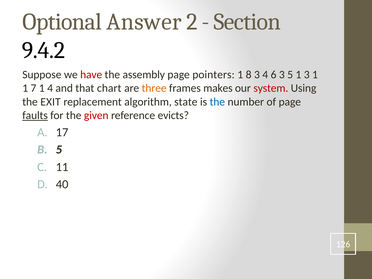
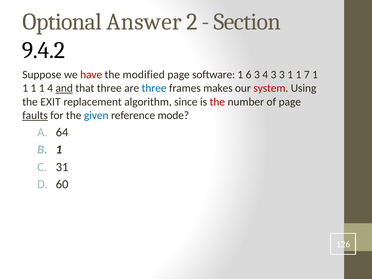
assembly: assembly -> modified
pointers: pointers -> software
8: 8 -> 6
4 6: 6 -> 3
3 5: 5 -> 1
1 3: 3 -> 7
7 at (33, 88): 7 -> 1
and underline: none -> present
that chart: chart -> three
three at (154, 88) colour: orange -> blue
state: state -> since
the at (217, 102) colour: blue -> red
given colour: red -> blue
evicts: evicts -> mode
17: 17 -> 64
5 at (59, 150): 5 -> 1
11: 11 -> 31
40: 40 -> 60
